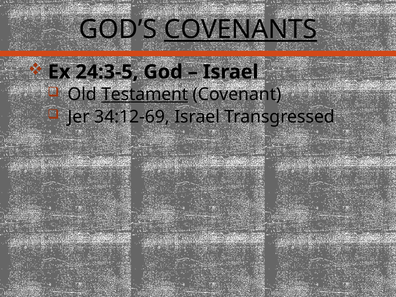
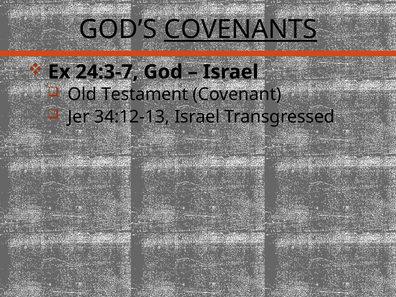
24:3-5: 24:3-5 -> 24:3-7
Testament underline: present -> none
34:12-69: 34:12-69 -> 34:12-13
